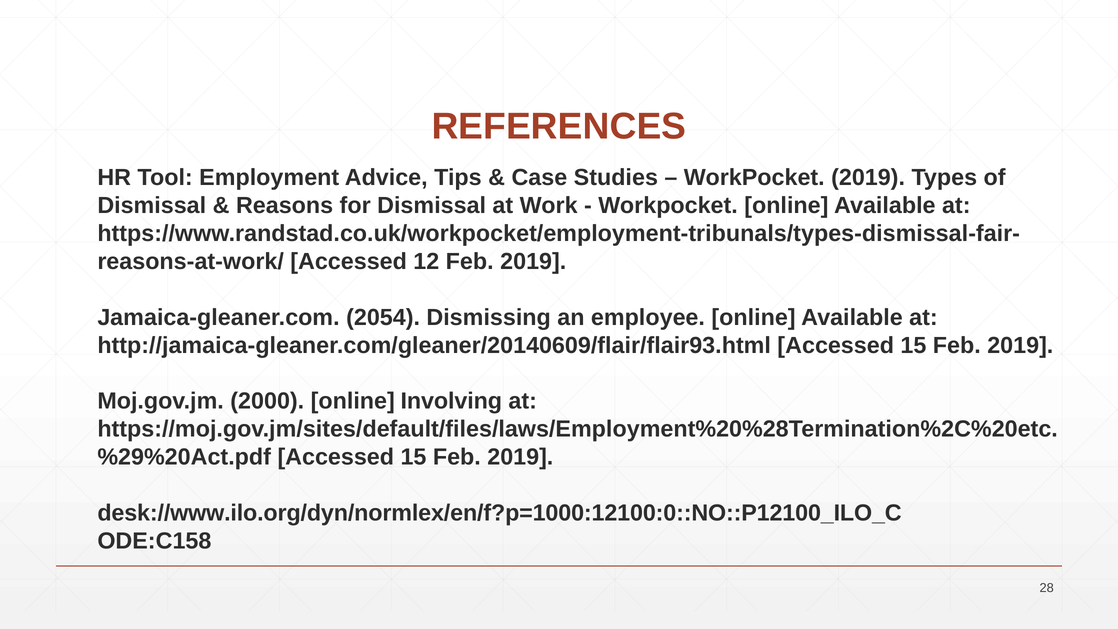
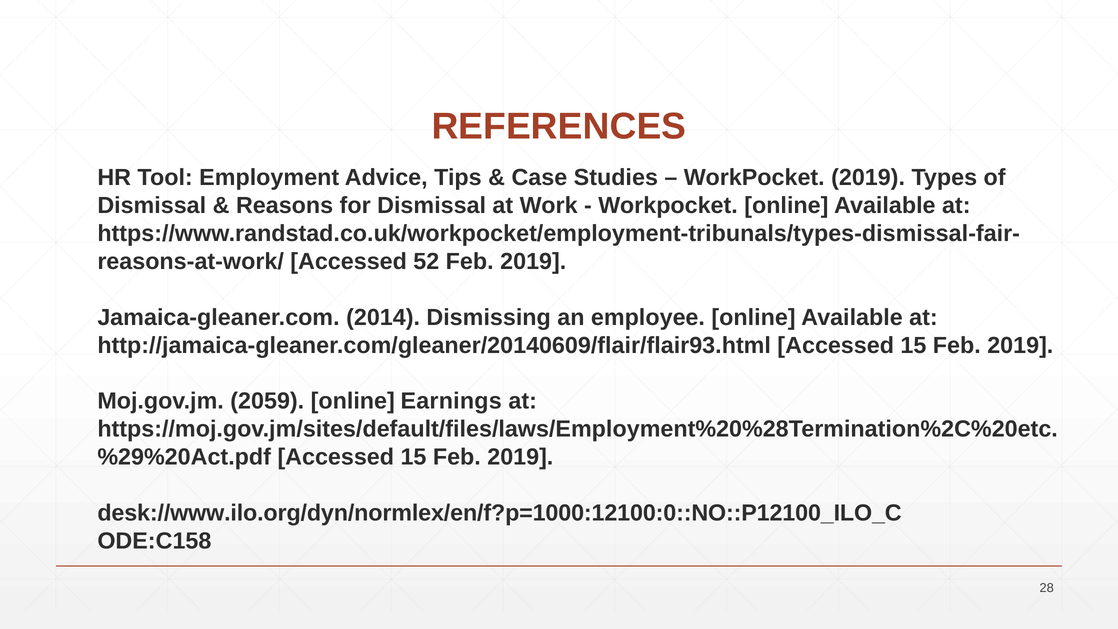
12: 12 -> 52
2054: 2054 -> 2014
2000: 2000 -> 2059
Involving: Involving -> Earnings
